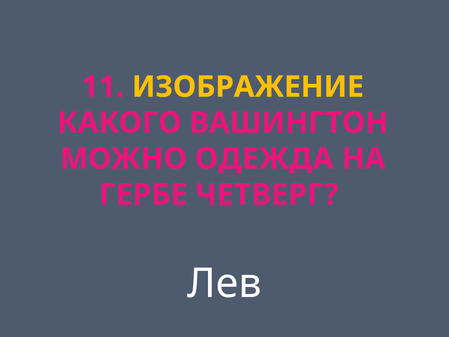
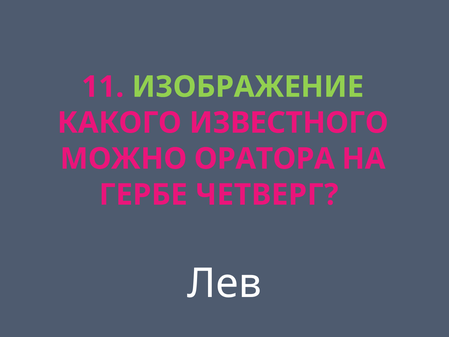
ИЗОБРАЖЕНИЕ colour: yellow -> light green
ВАШИНГТОН: ВАШИНГТОН -> ИЗВЕСТНОГО
ОДЕЖДА: ОДЕЖДА -> ОРАТОРА
